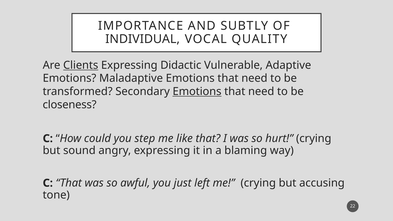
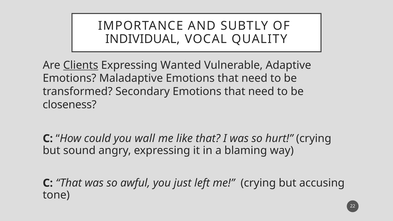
Didactic: Didactic -> Wanted
Emotions at (197, 92) underline: present -> none
step: step -> wall
